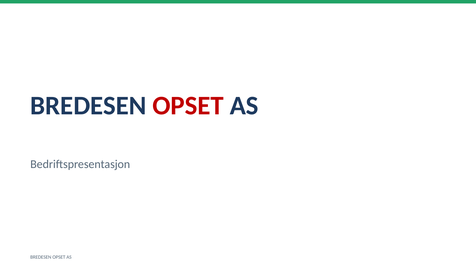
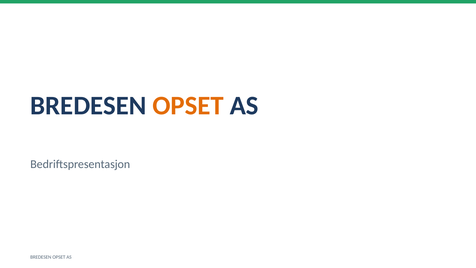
OPSET at (188, 106) colour: red -> orange
